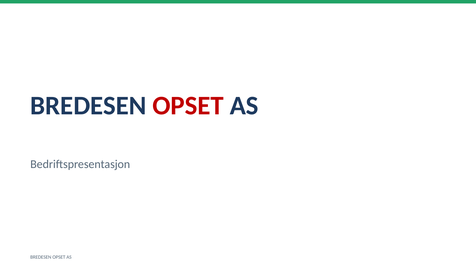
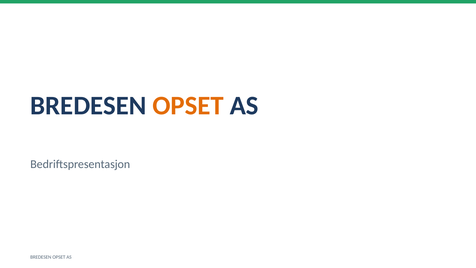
OPSET at (188, 106) colour: red -> orange
